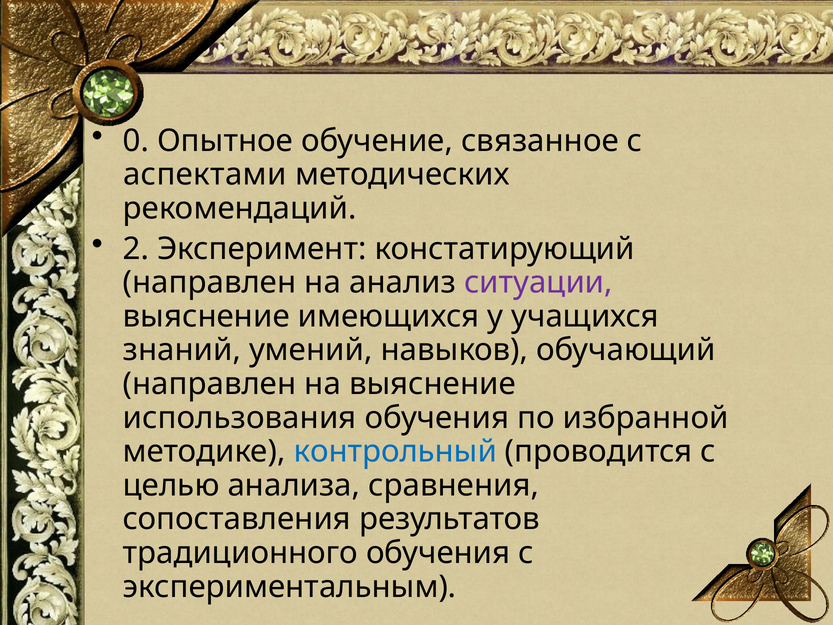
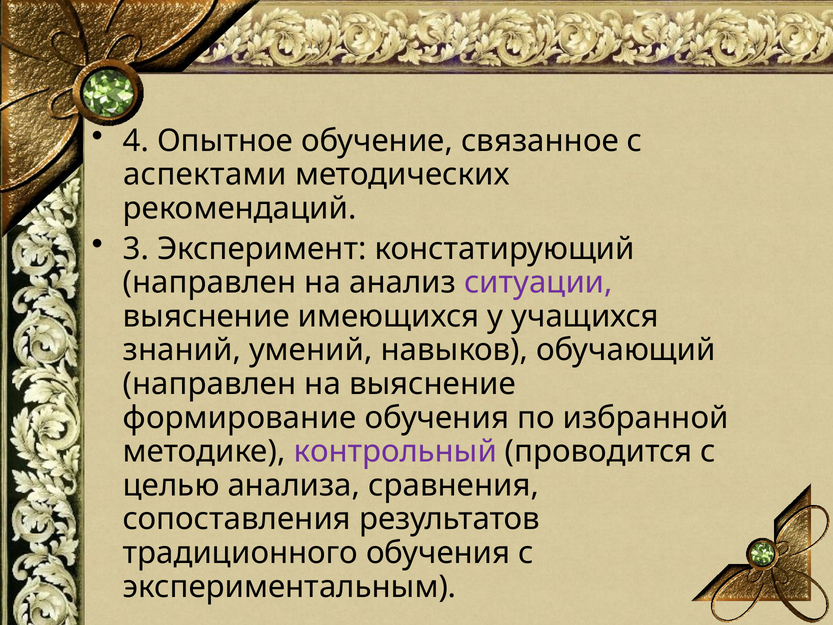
0: 0 -> 4
2: 2 -> 3
использования: использования -> формирование
контрольный colour: blue -> purple
